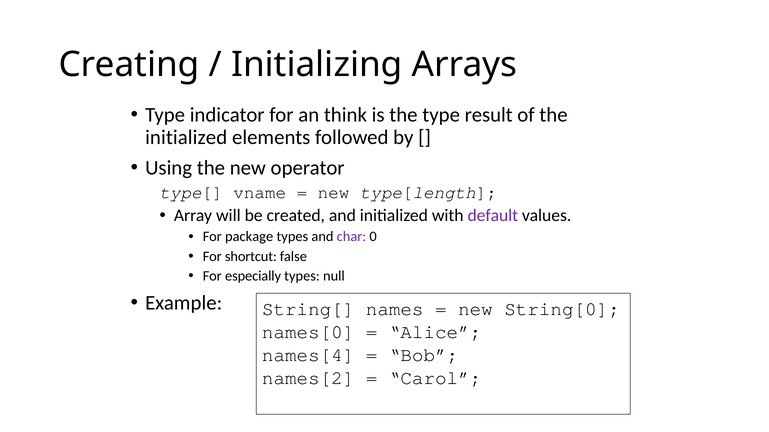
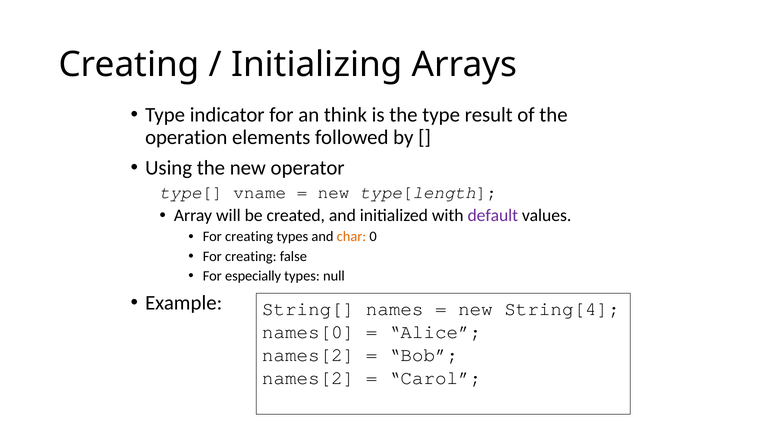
initialized at (186, 137): initialized -> operation
package at (249, 237): package -> creating
char colour: purple -> orange
shortcut at (251, 257): shortcut -> creating
String[0: String[0 -> String[4
names[4 at (308, 356): names[4 -> names[2
